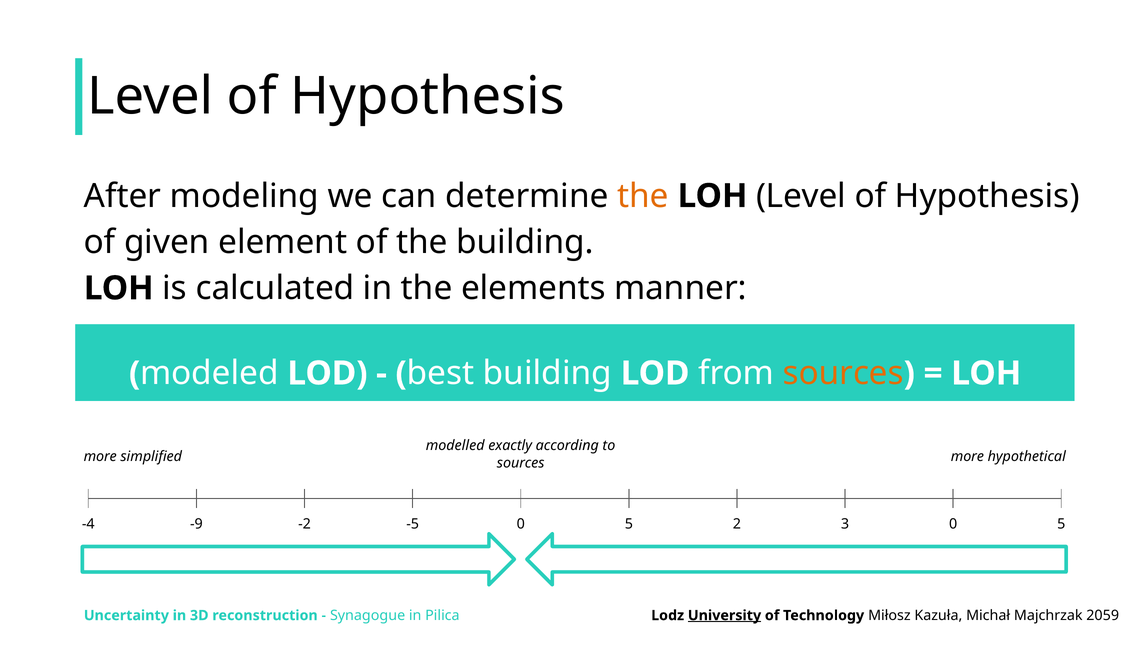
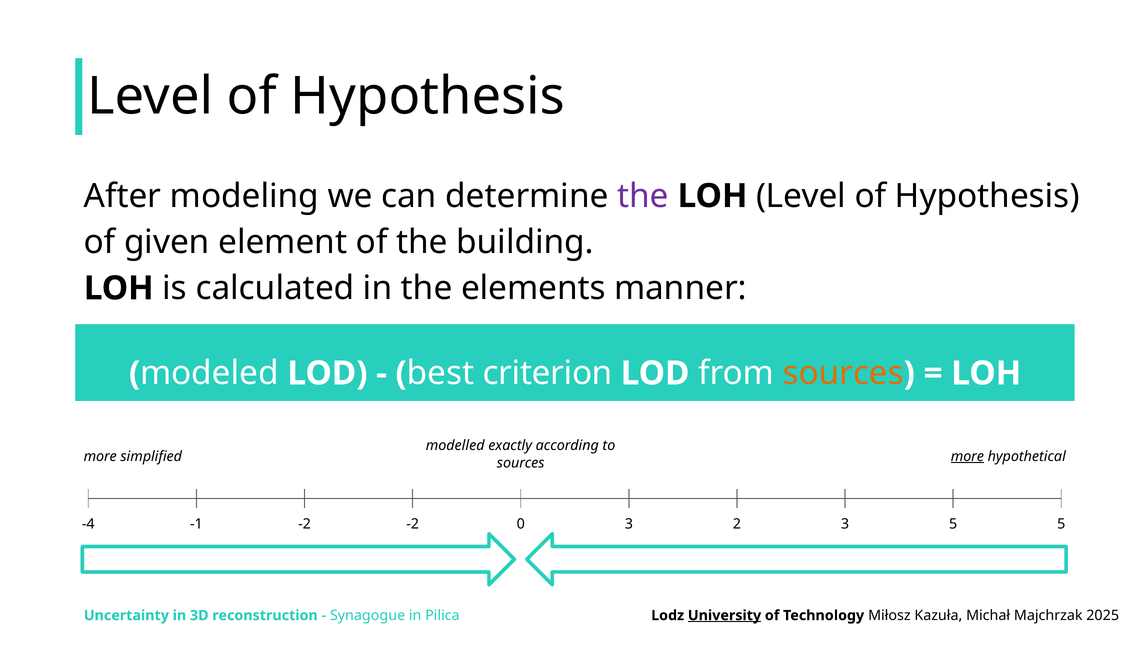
the at (643, 196) colour: orange -> purple
best building: building -> criterion
more at (967, 456) underline: none -> present
-9: -9 -> -1
-5 at (413, 524): -5 -> -2
5 at (629, 524): 5 -> 3
3 0: 0 -> 5
2059: 2059 -> 2025
